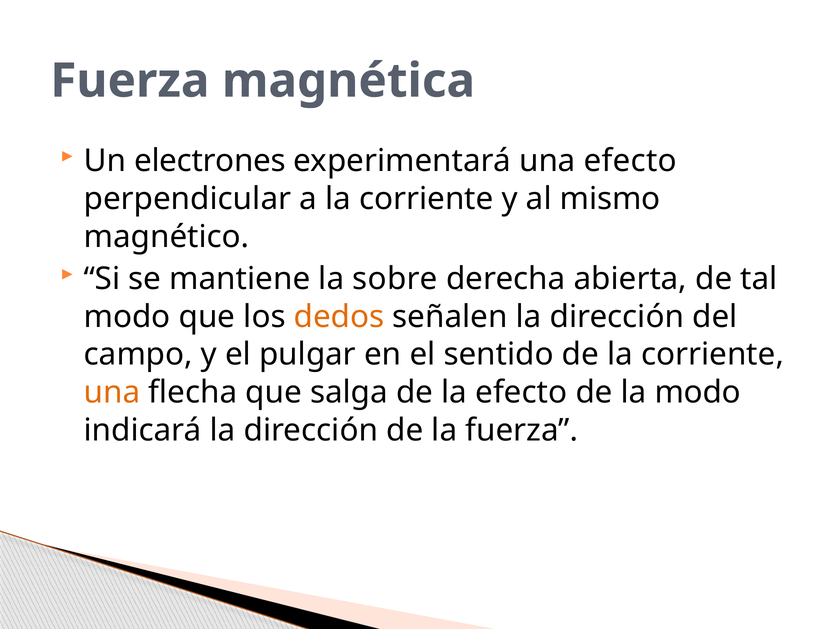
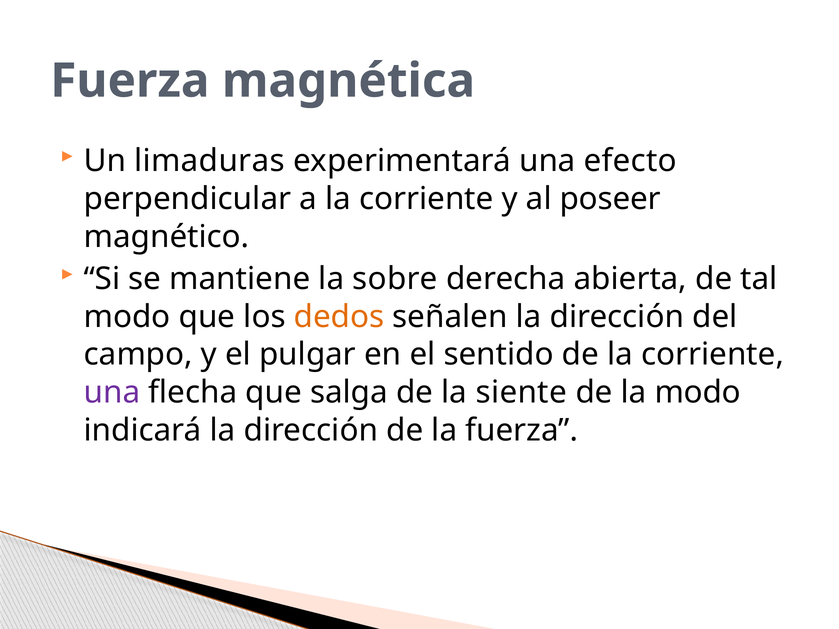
electrones: electrones -> limaduras
mismo: mismo -> poseer
una at (112, 393) colour: orange -> purple
la efecto: efecto -> siente
